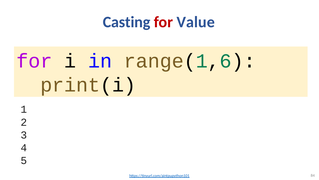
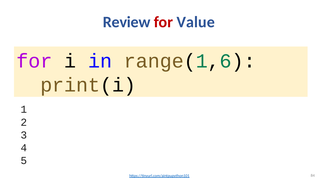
Casting: Casting -> Review
